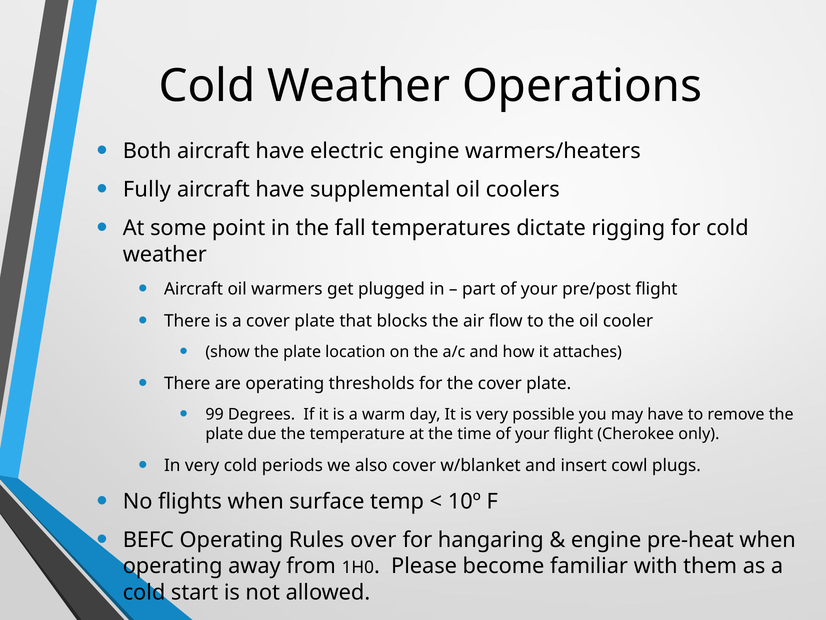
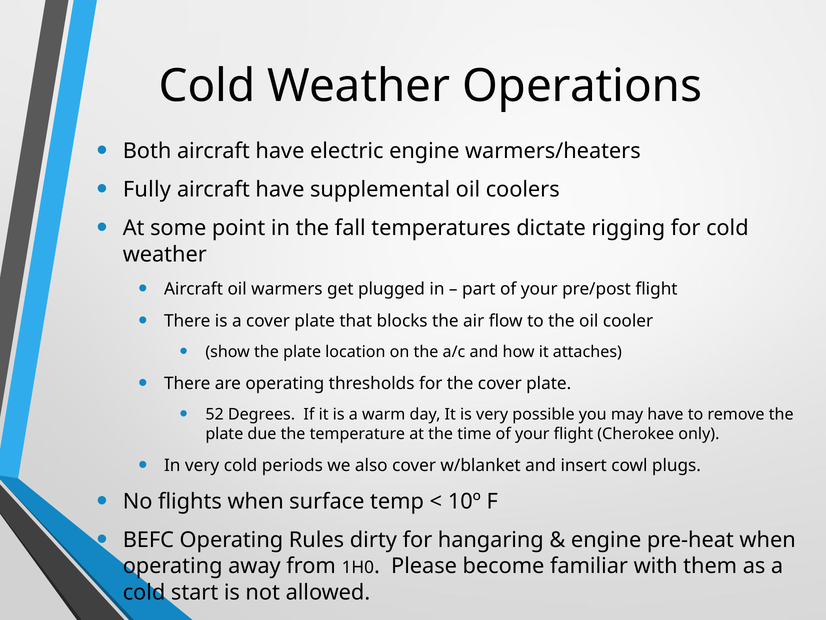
99: 99 -> 52
over: over -> dirty
